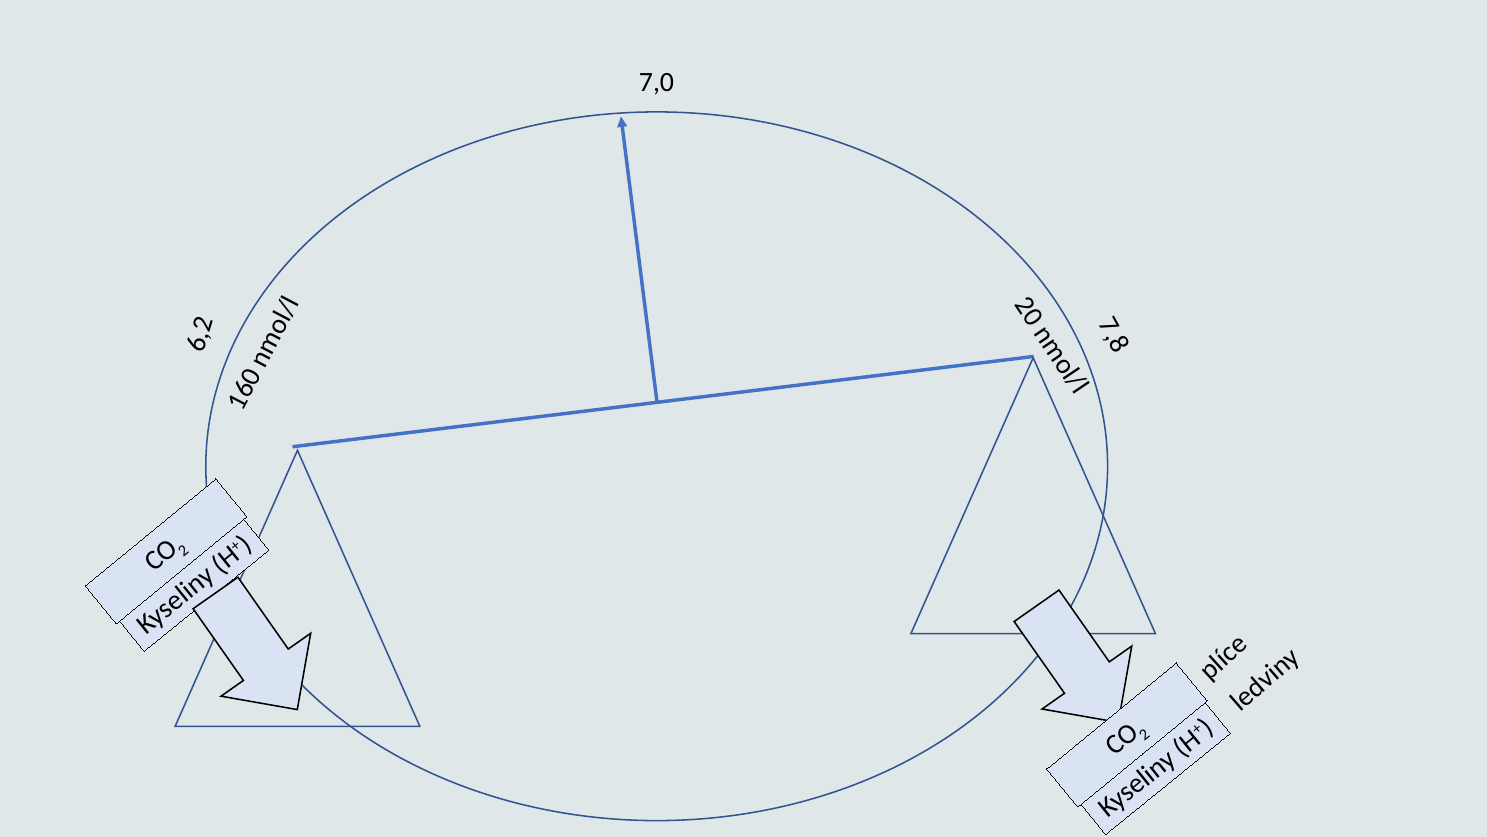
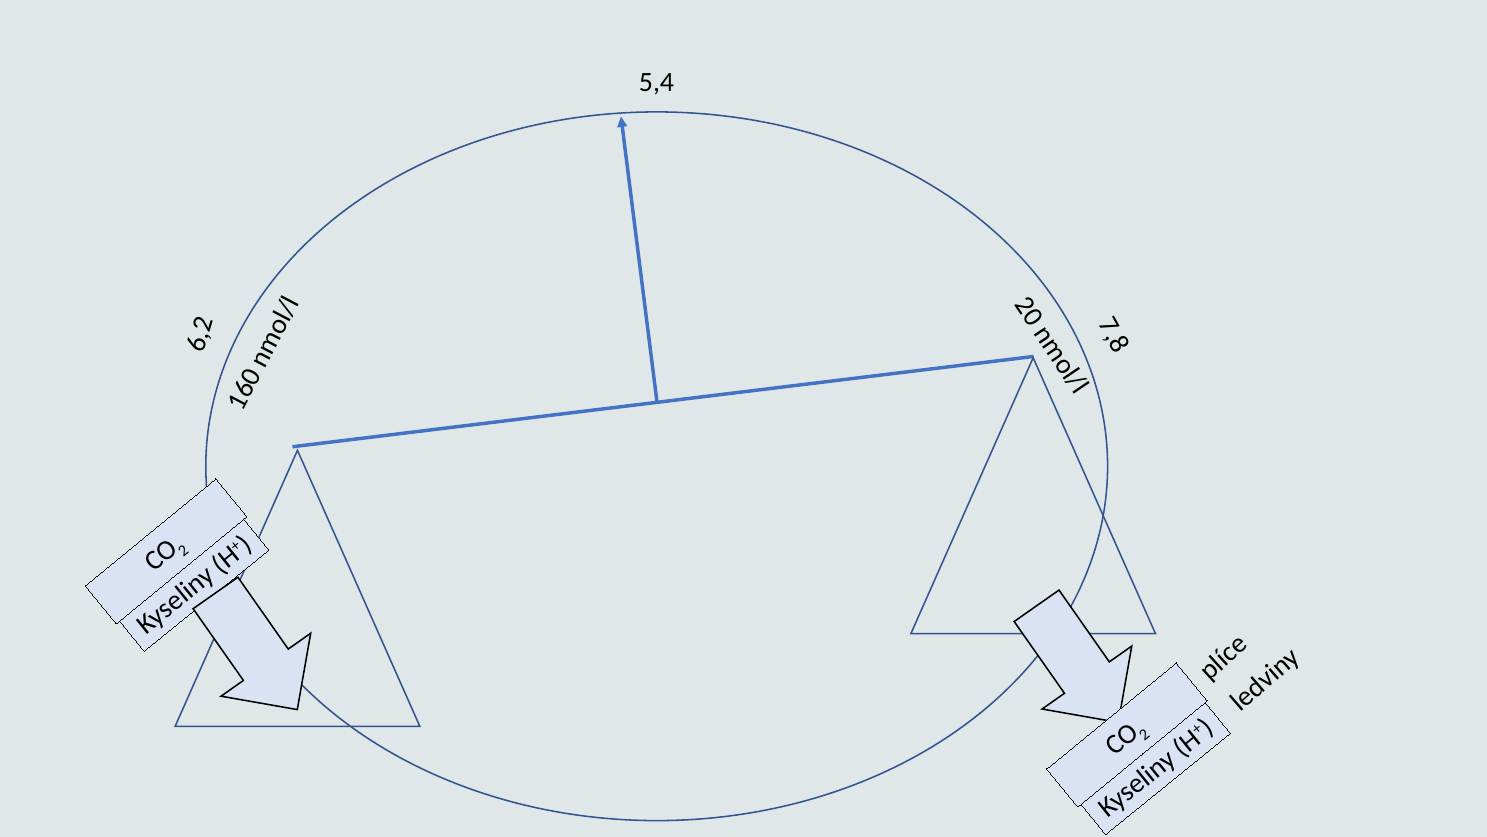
7,0: 7,0 -> 5,4
